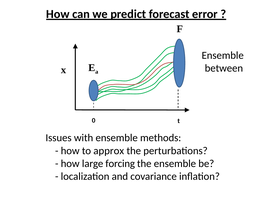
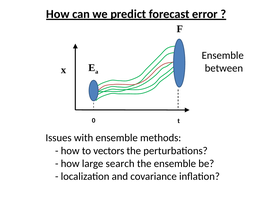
approx: approx -> vectors
forcing: forcing -> search
